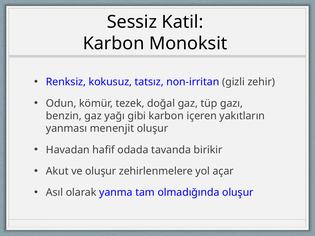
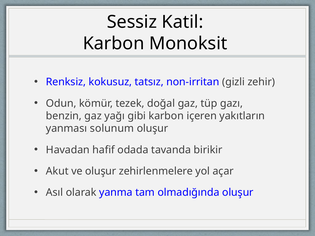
menenjit: menenjit -> solunum
